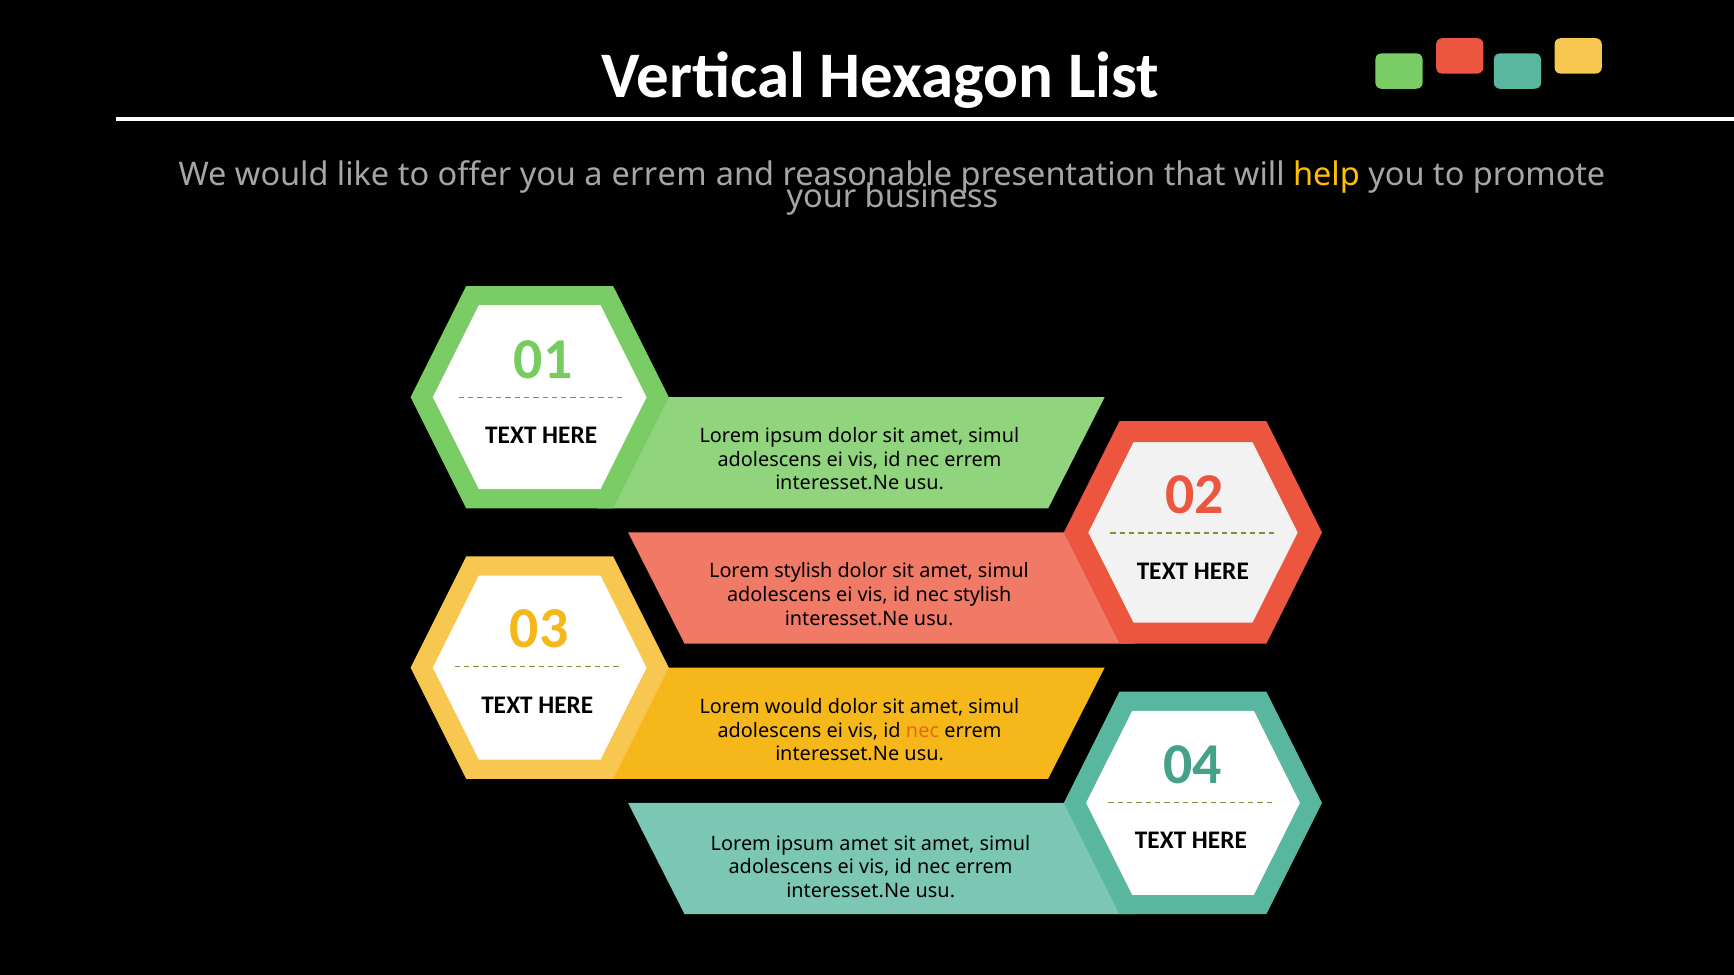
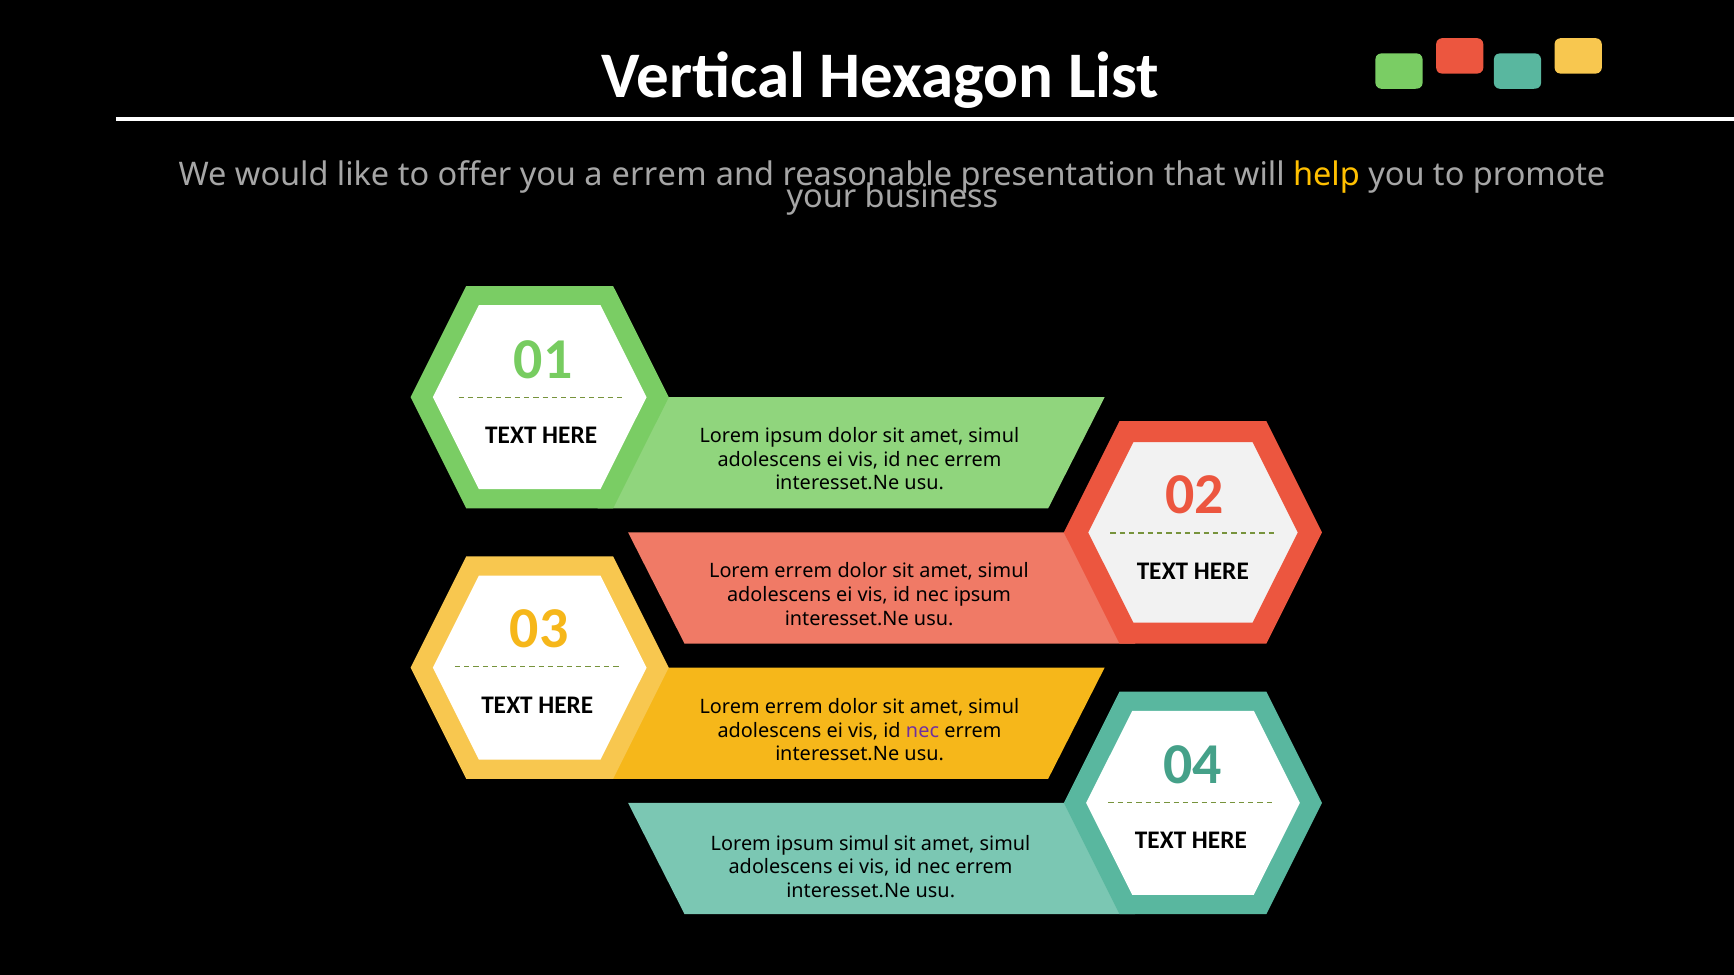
stylish at (803, 572): stylish -> errem
nec stylish: stylish -> ipsum
would at (794, 707): would -> errem
nec at (923, 731) colour: orange -> purple
ipsum amet: amet -> simul
